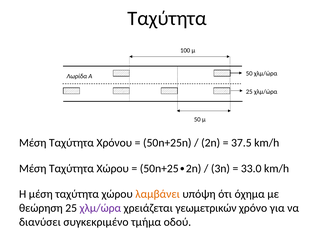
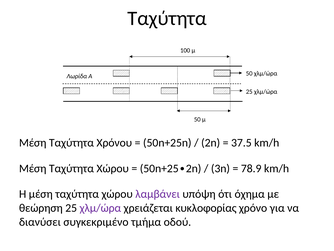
33.0: 33.0 -> 78.9
λαμβάνει colour: orange -> purple
γεωμετρικών: γεωμετρικών -> κυκλοφορίας
